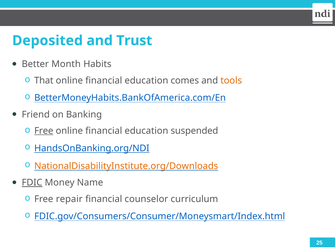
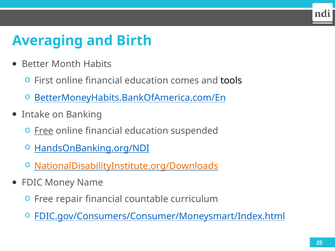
Deposited: Deposited -> Averaging
Trust: Trust -> Birth
That: That -> First
tools colour: orange -> black
Friend: Friend -> Intake
FDIC underline: present -> none
counselor: counselor -> countable
